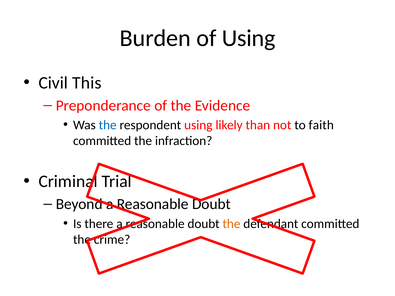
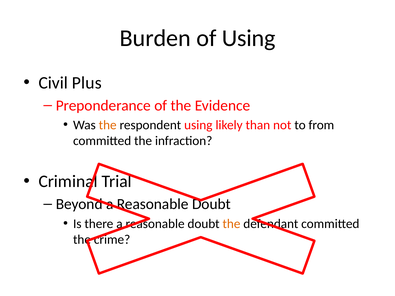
This: This -> Plus
the at (108, 125) colour: blue -> orange
faith: faith -> from
